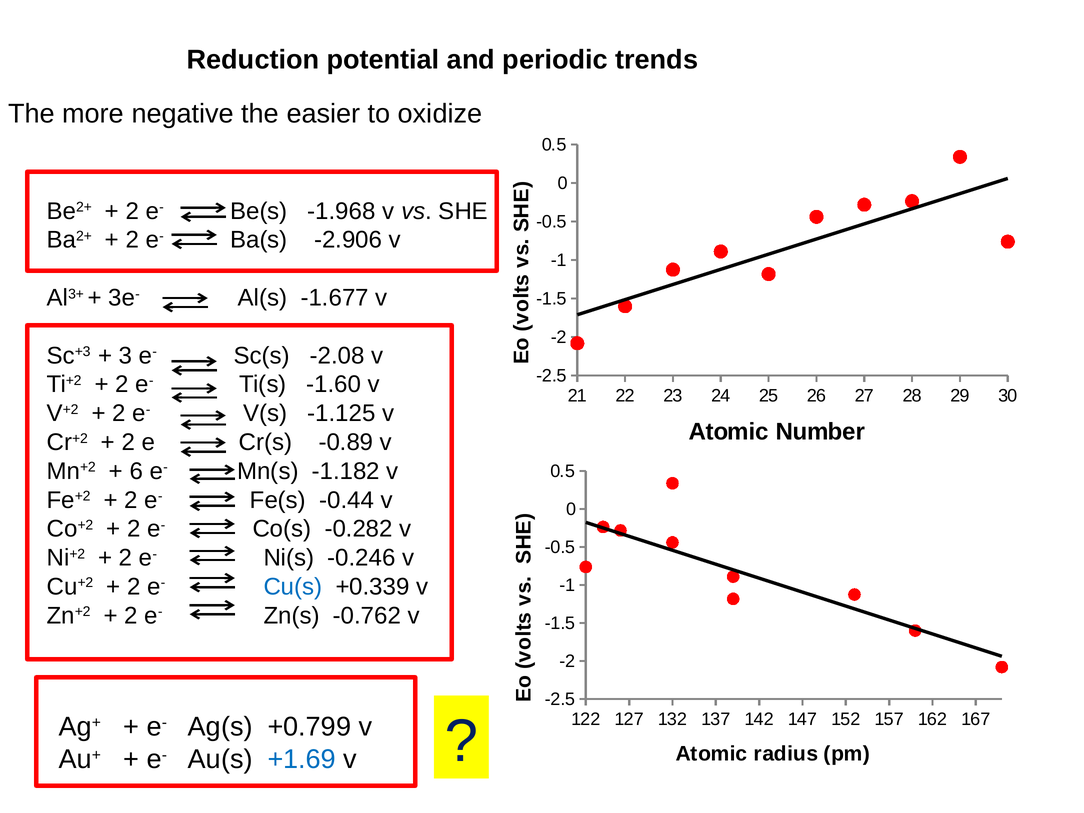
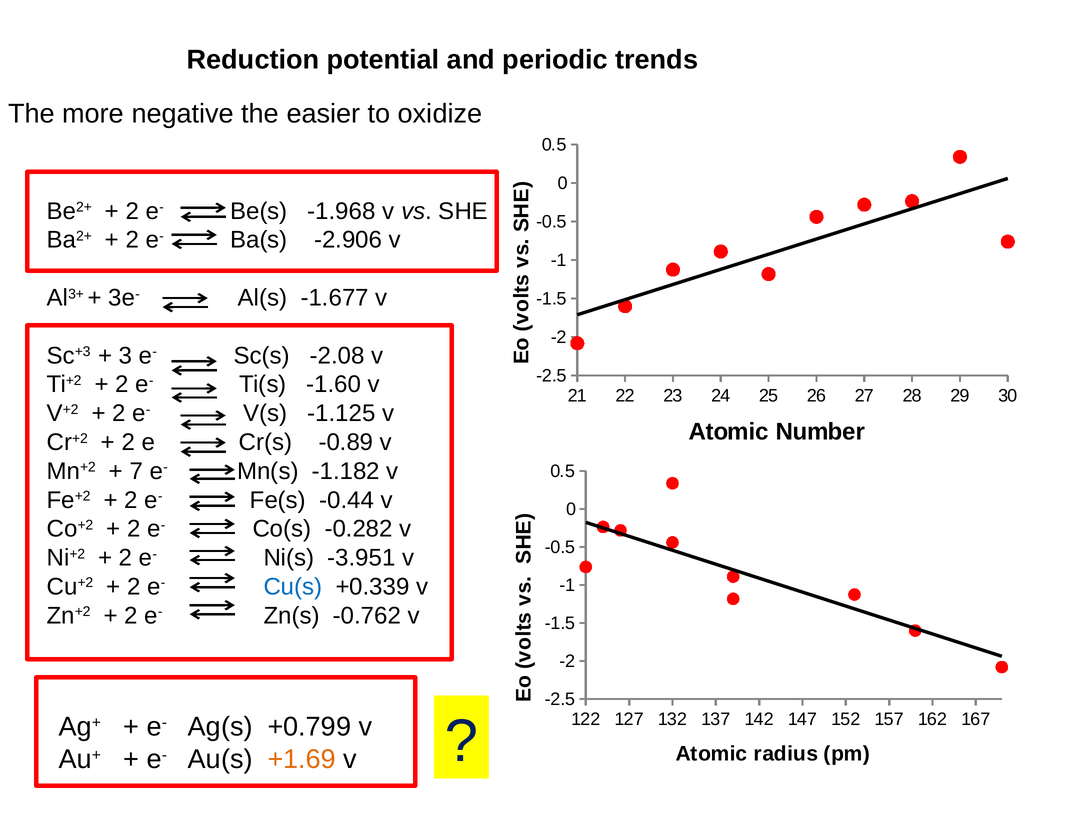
6: 6 -> 7
-0.246: -0.246 -> -3.951
+1.69 colour: blue -> orange
